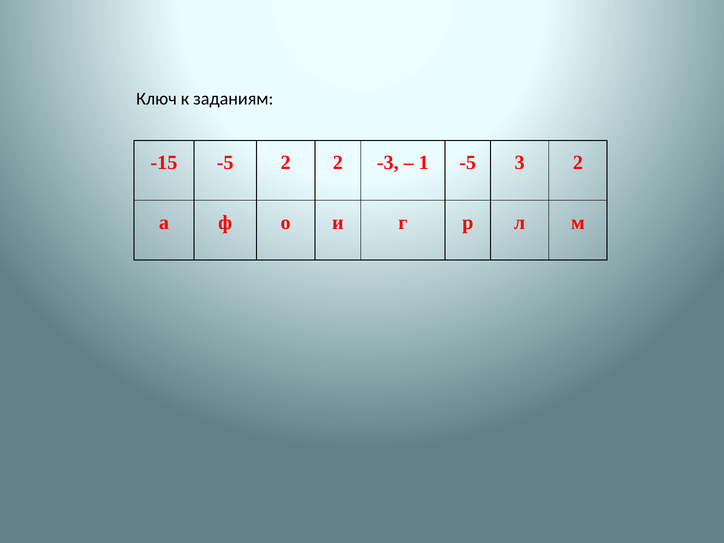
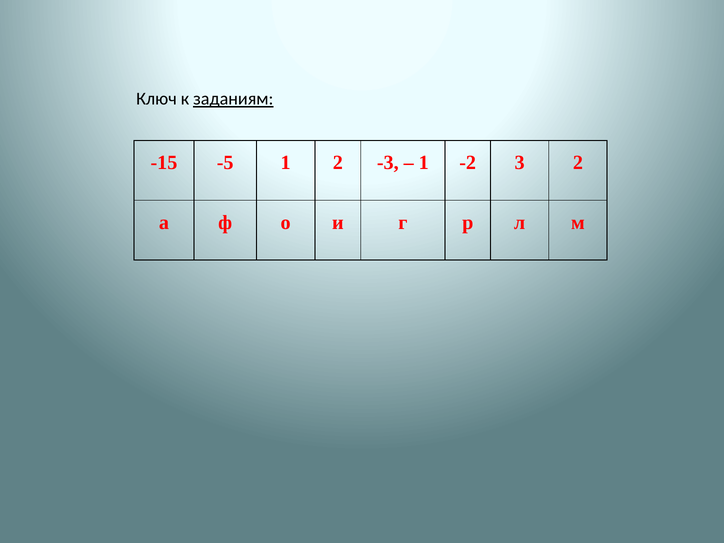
заданиям underline: none -> present
-5 2: 2 -> 1
1 -5: -5 -> -2
